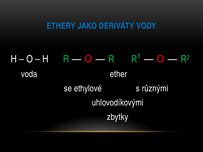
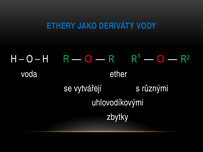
ethylové: ethylové -> vytvářejí
